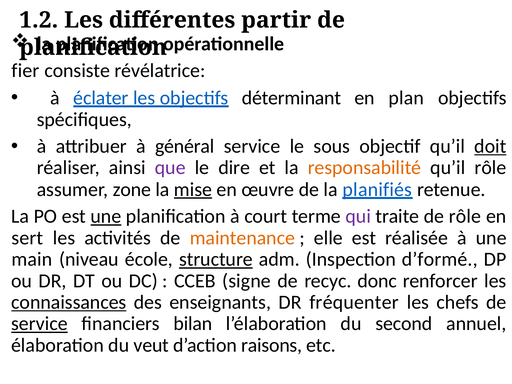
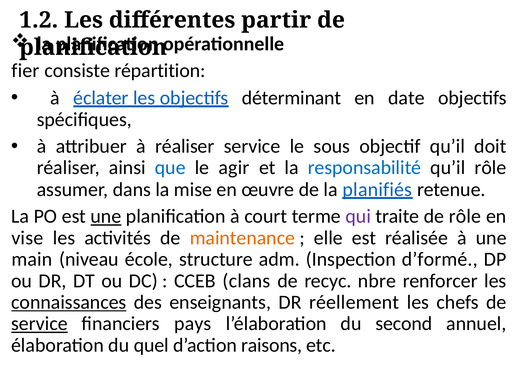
révélatrice: révélatrice -> répartition
plan: plan -> date
à général: général -> réaliser
doit underline: present -> none
que colour: purple -> blue
dire: dire -> agir
responsabilité colour: orange -> blue
zone: zone -> dans
mise underline: present -> none
sert: sert -> vise
structure underline: present -> none
signe: signe -> clans
donc: donc -> nbre
fréquenter: fréquenter -> réellement
bilan: bilan -> pays
veut: veut -> quel
